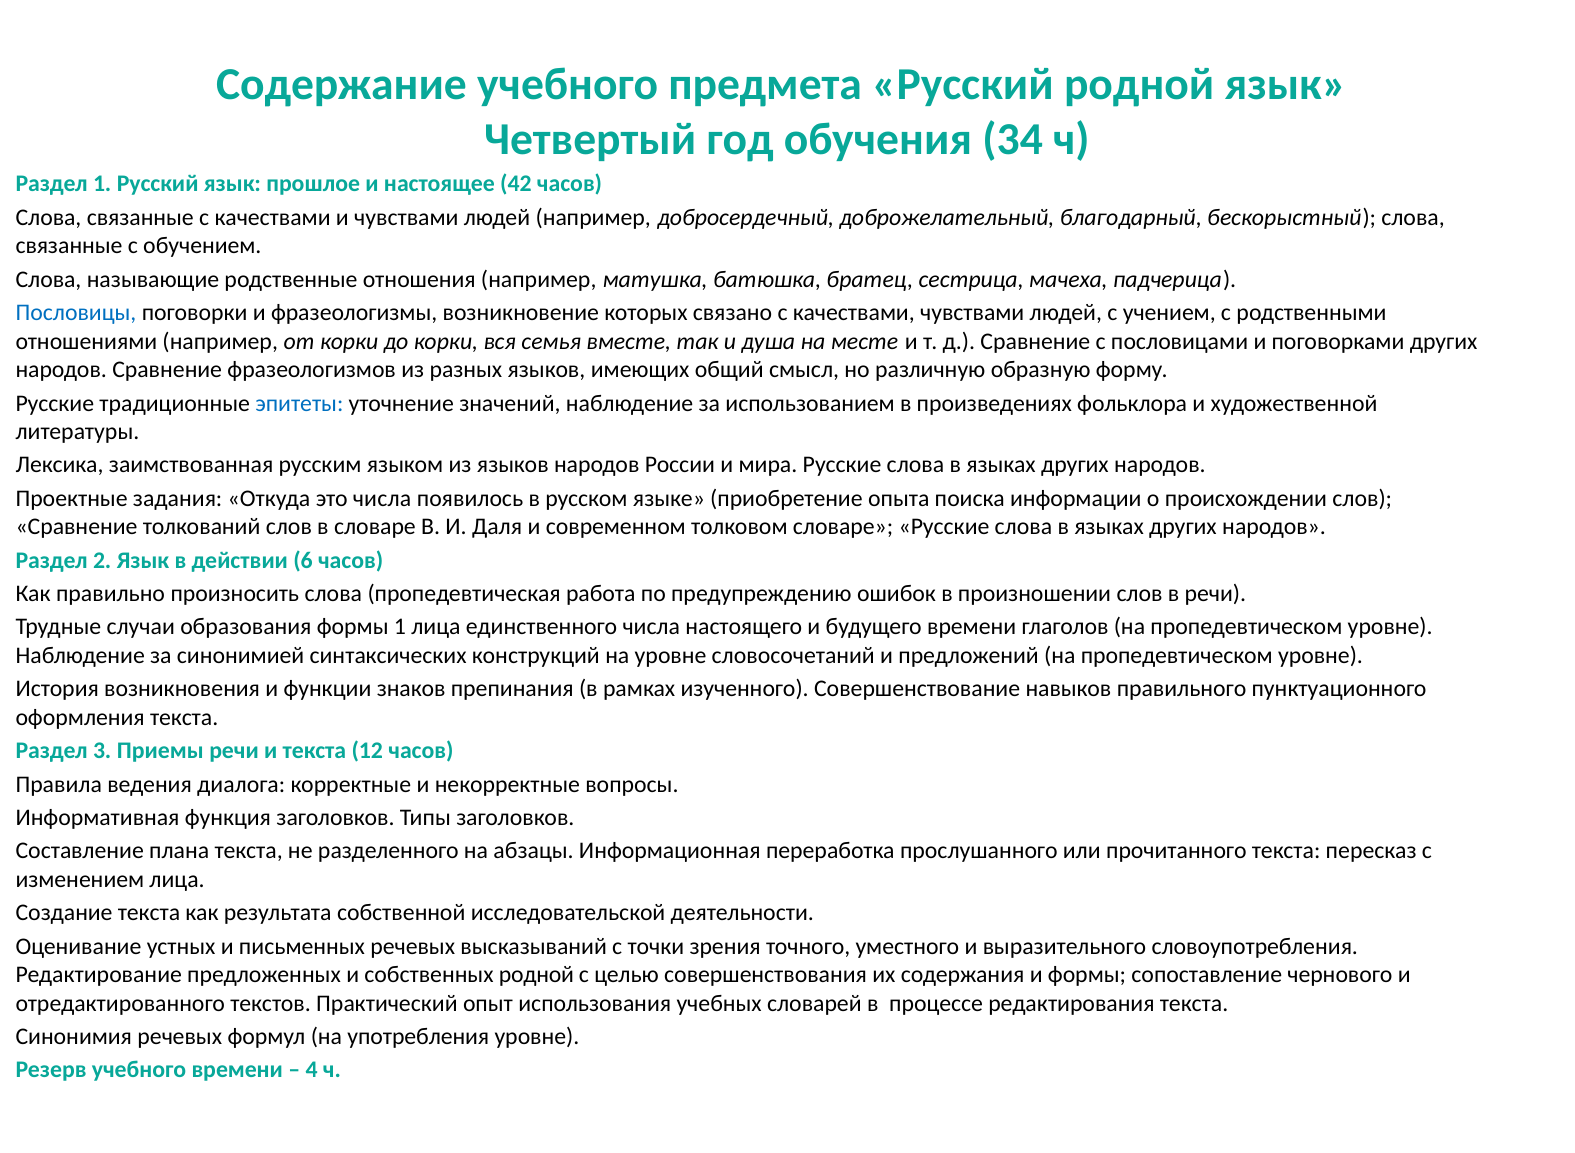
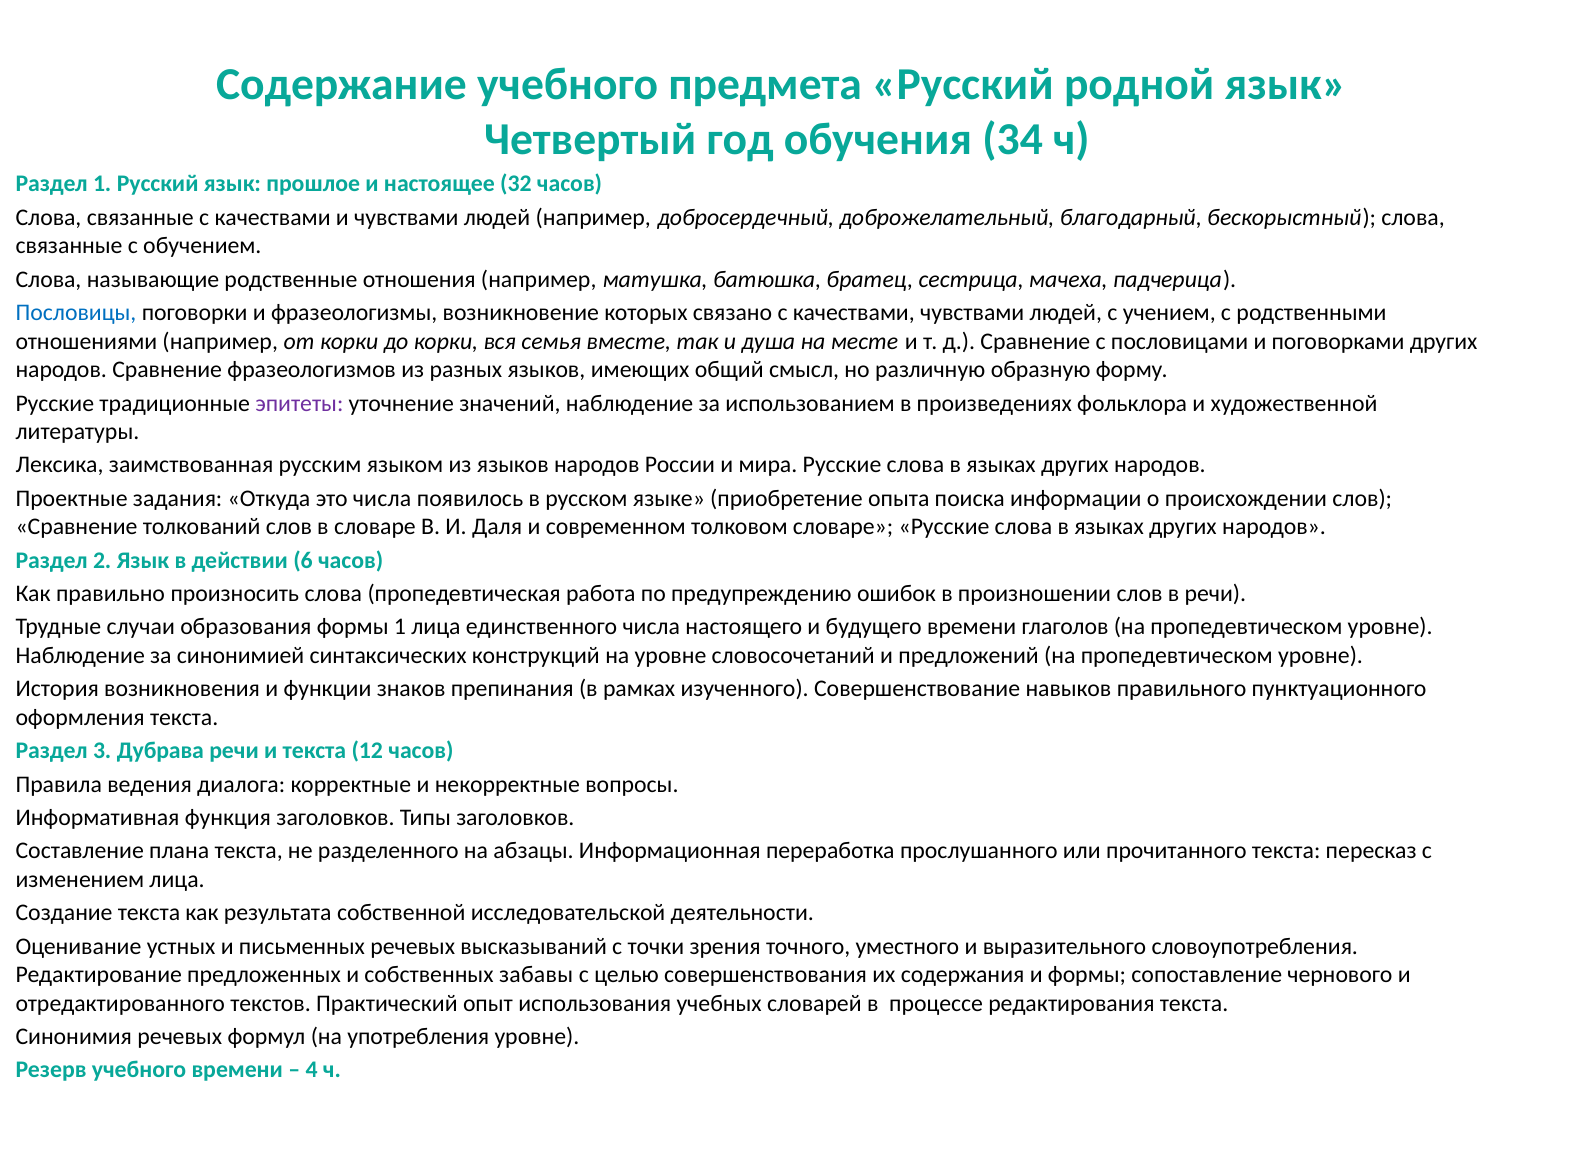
42: 42 -> 32
эпитеты colour: blue -> purple
Приемы: Приемы -> Дубрава
собственных родной: родной -> забавы
